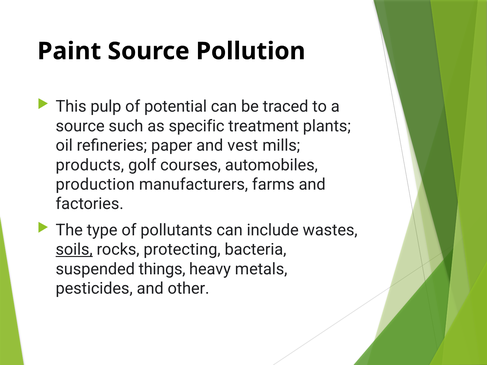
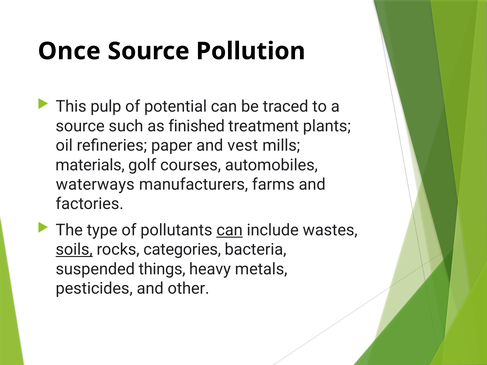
Paint: Paint -> Once
specific: specific -> finished
products: products -> materials
production: production -> waterways
can at (230, 230) underline: none -> present
protecting: protecting -> categories
